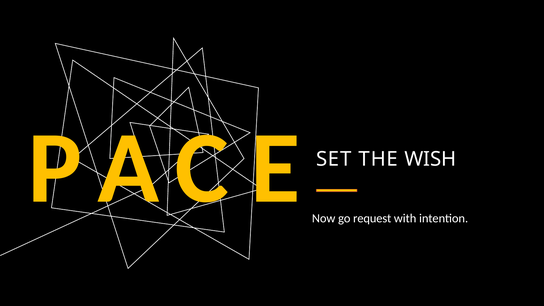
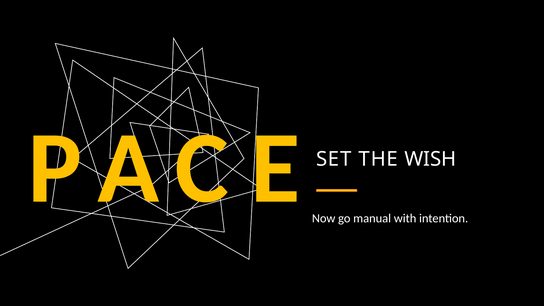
request: request -> manual
